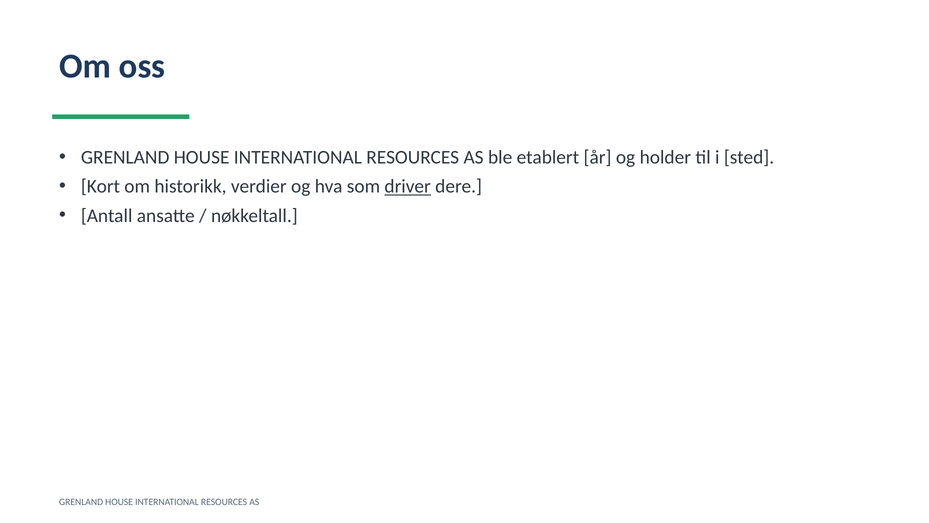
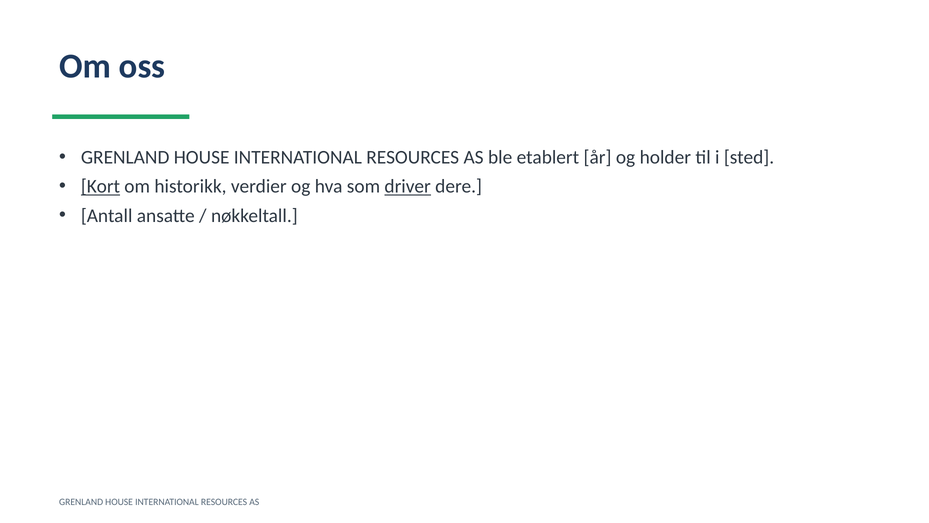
Kort underline: none -> present
